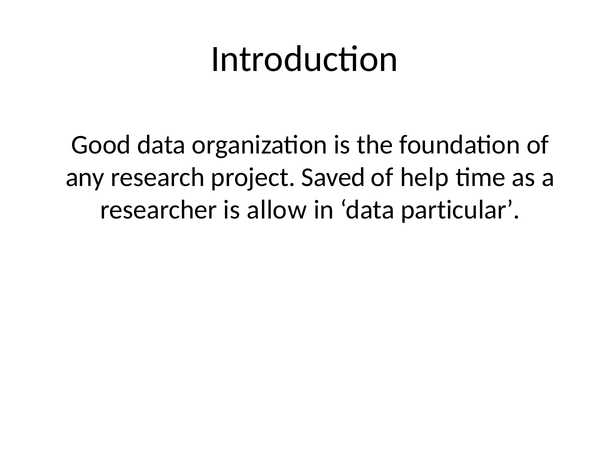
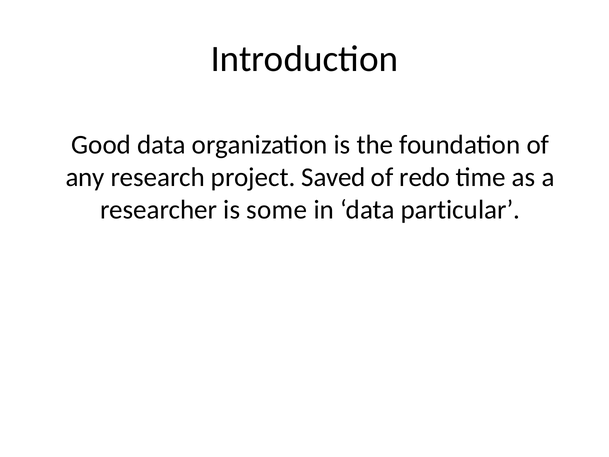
help: help -> redo
allow: allow -> some
